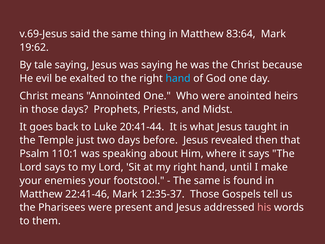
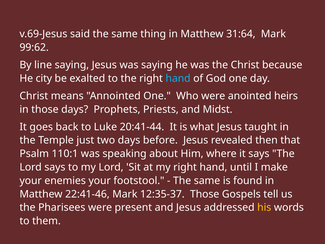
83:64: 83:64 -> 31:64
19:62: 19:62 -> 99:62
tale: tale -> line
evil: evil -> city
his colour: pink -> yellow
